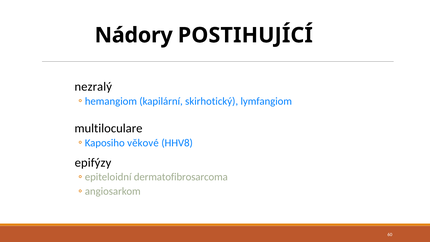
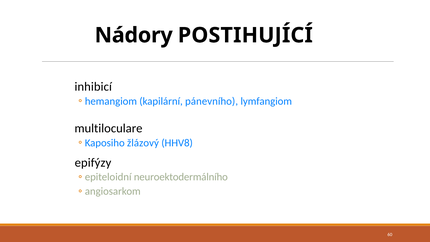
nezralý: nezralý -> inhibicí
skirhotický: skirhotický -> pánevního
věkové: věkové -> žlázový
dermatofibrosarcoma: dermatofibrosarcoma -> neuroektodermálního
